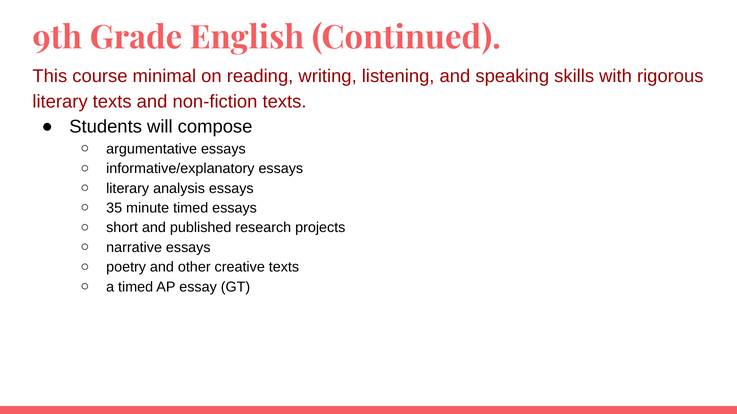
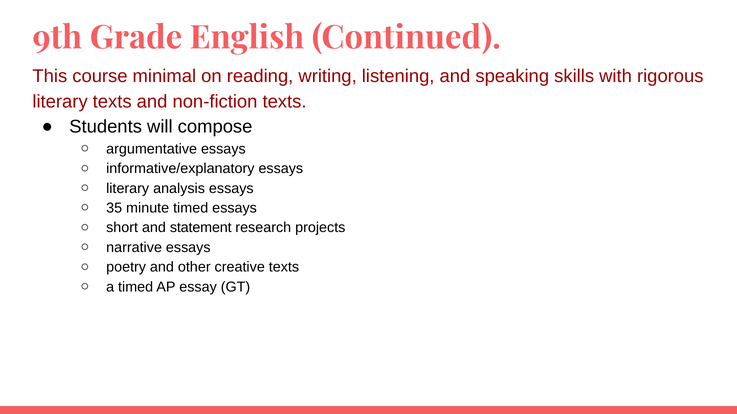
published: published -> statement
